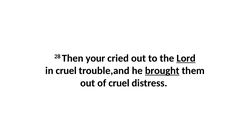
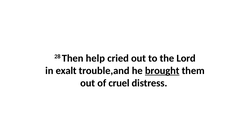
your: your -> help
Lord underline: present -> none
in cruel: cruel -> exalt
